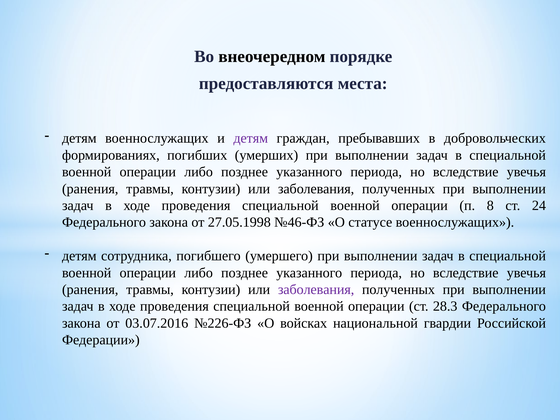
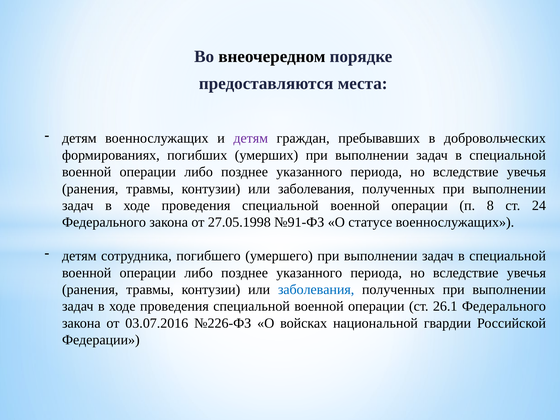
№46-ФЗ: №46-ФЗ -> №91-ФЗ
заболевания at (316, 290) colour: purple -> blue
28.3: 28.3 -> 26.1
